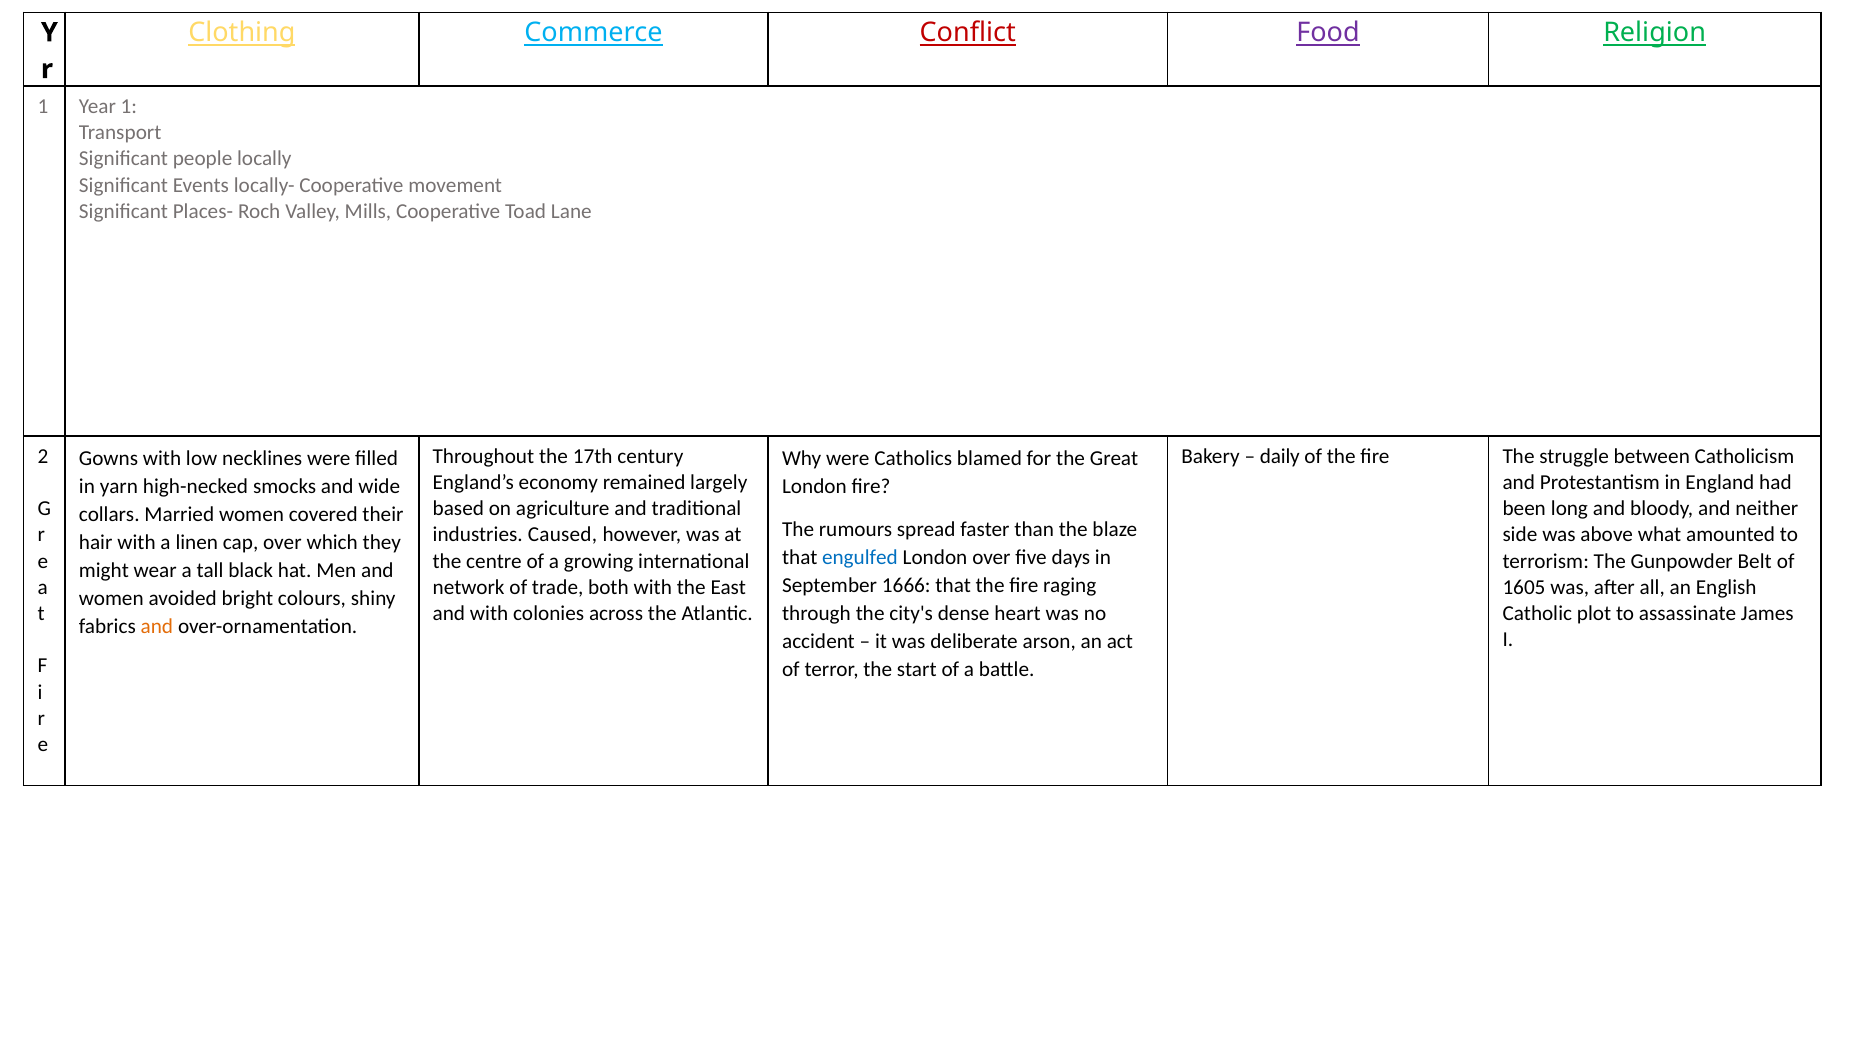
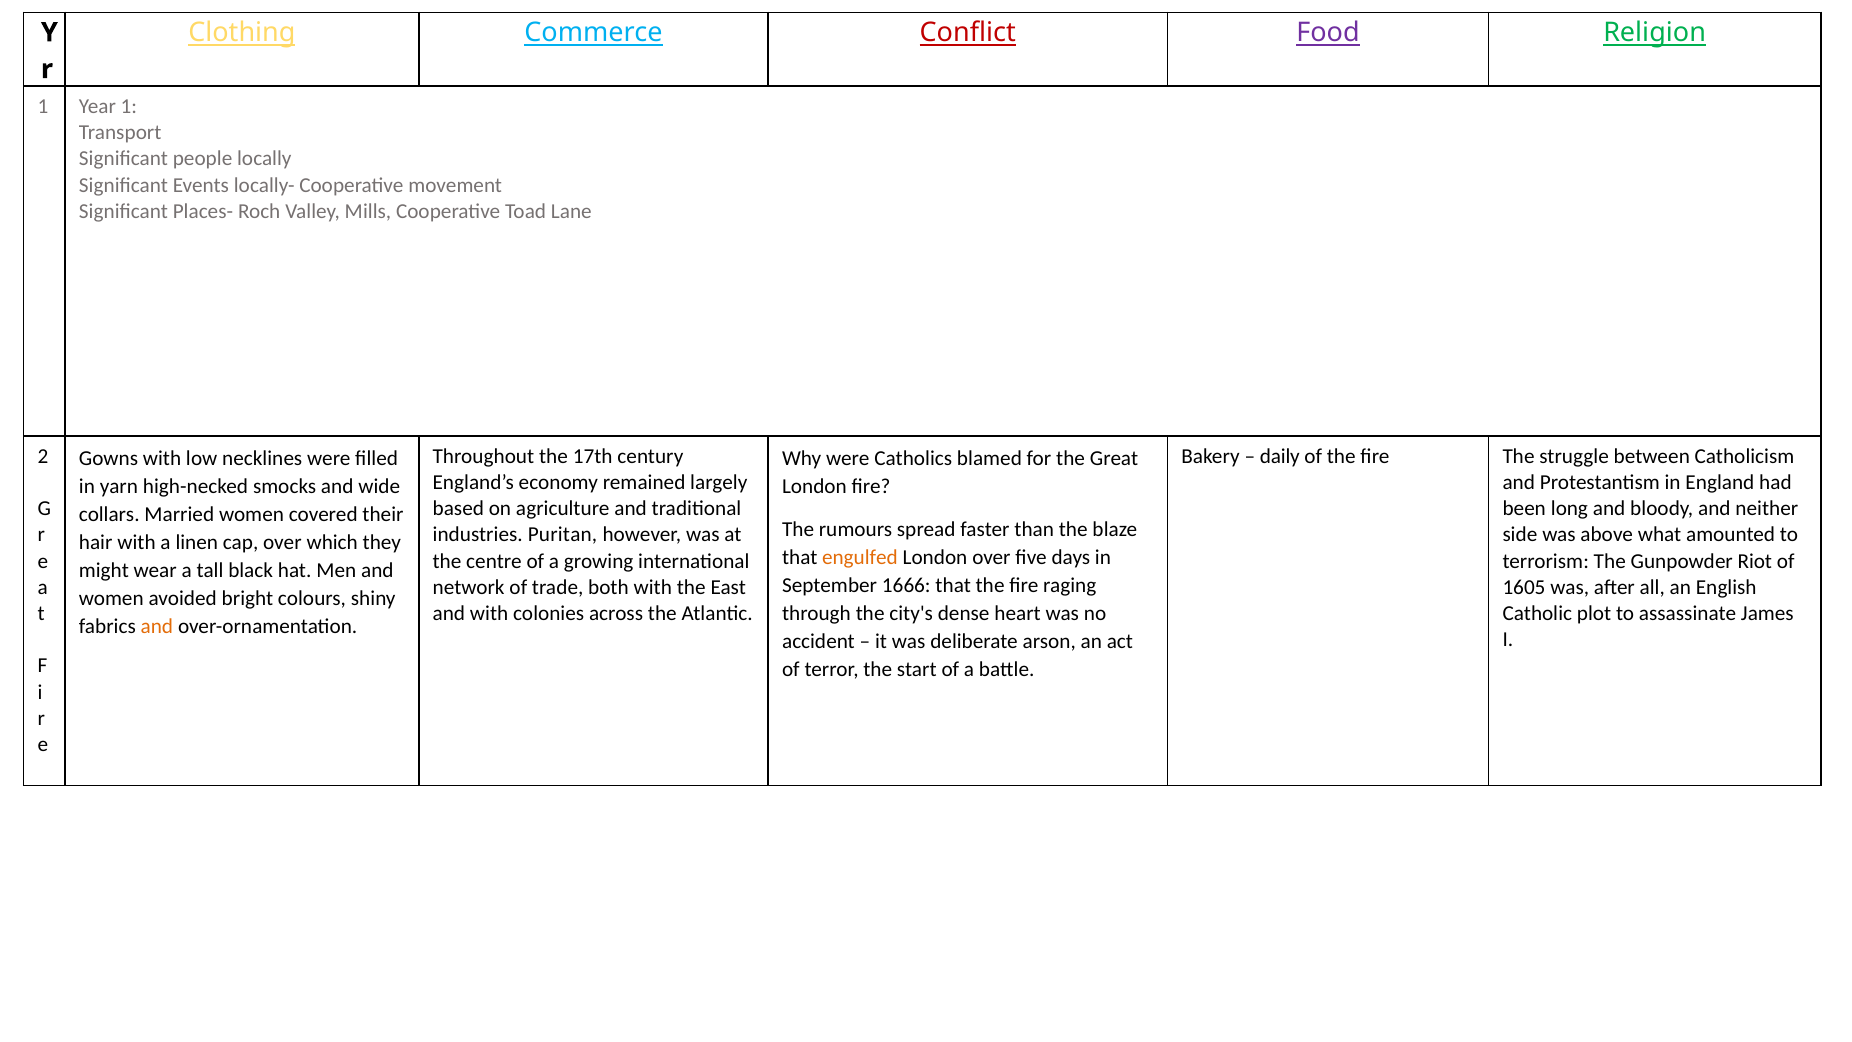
Caused: Caused -> Puritan
engulfed colour: blue -> orange
Belt: Belt -> Riot
